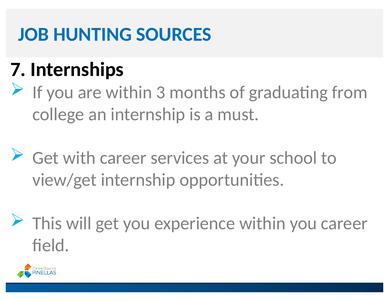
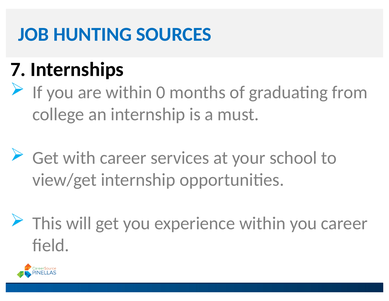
3: 3 -> 0
